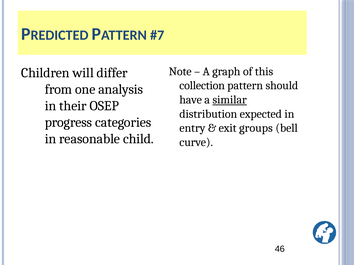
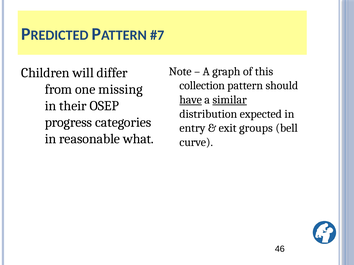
analysis: analysis -> missing
have underline: none -> present
child: child -> what
